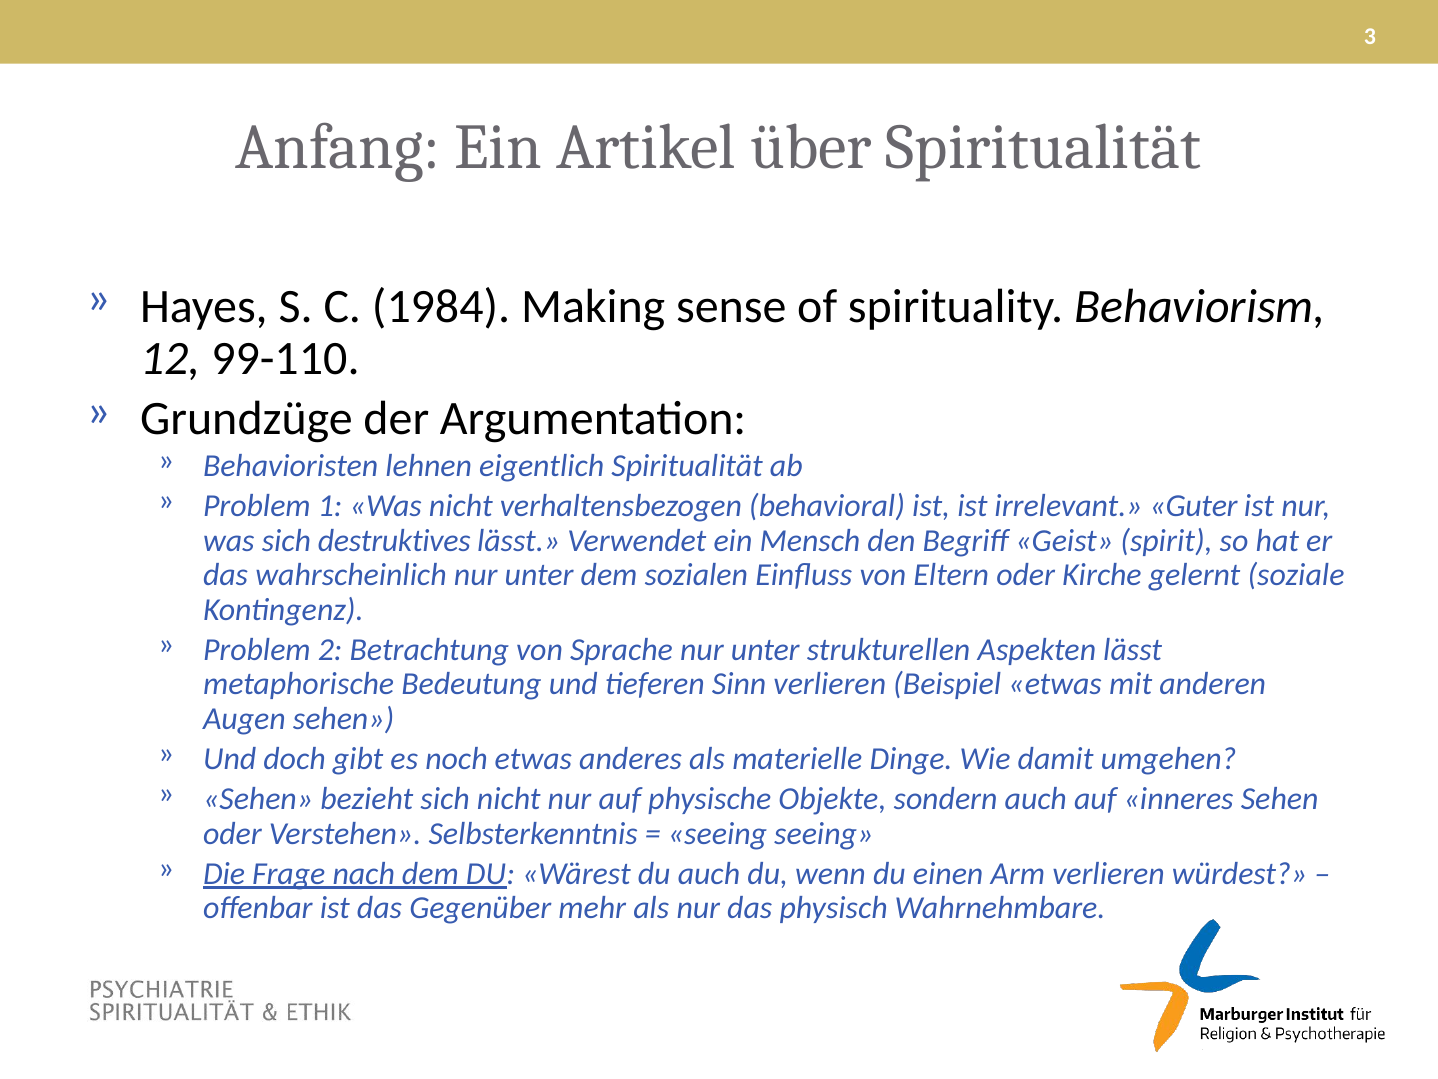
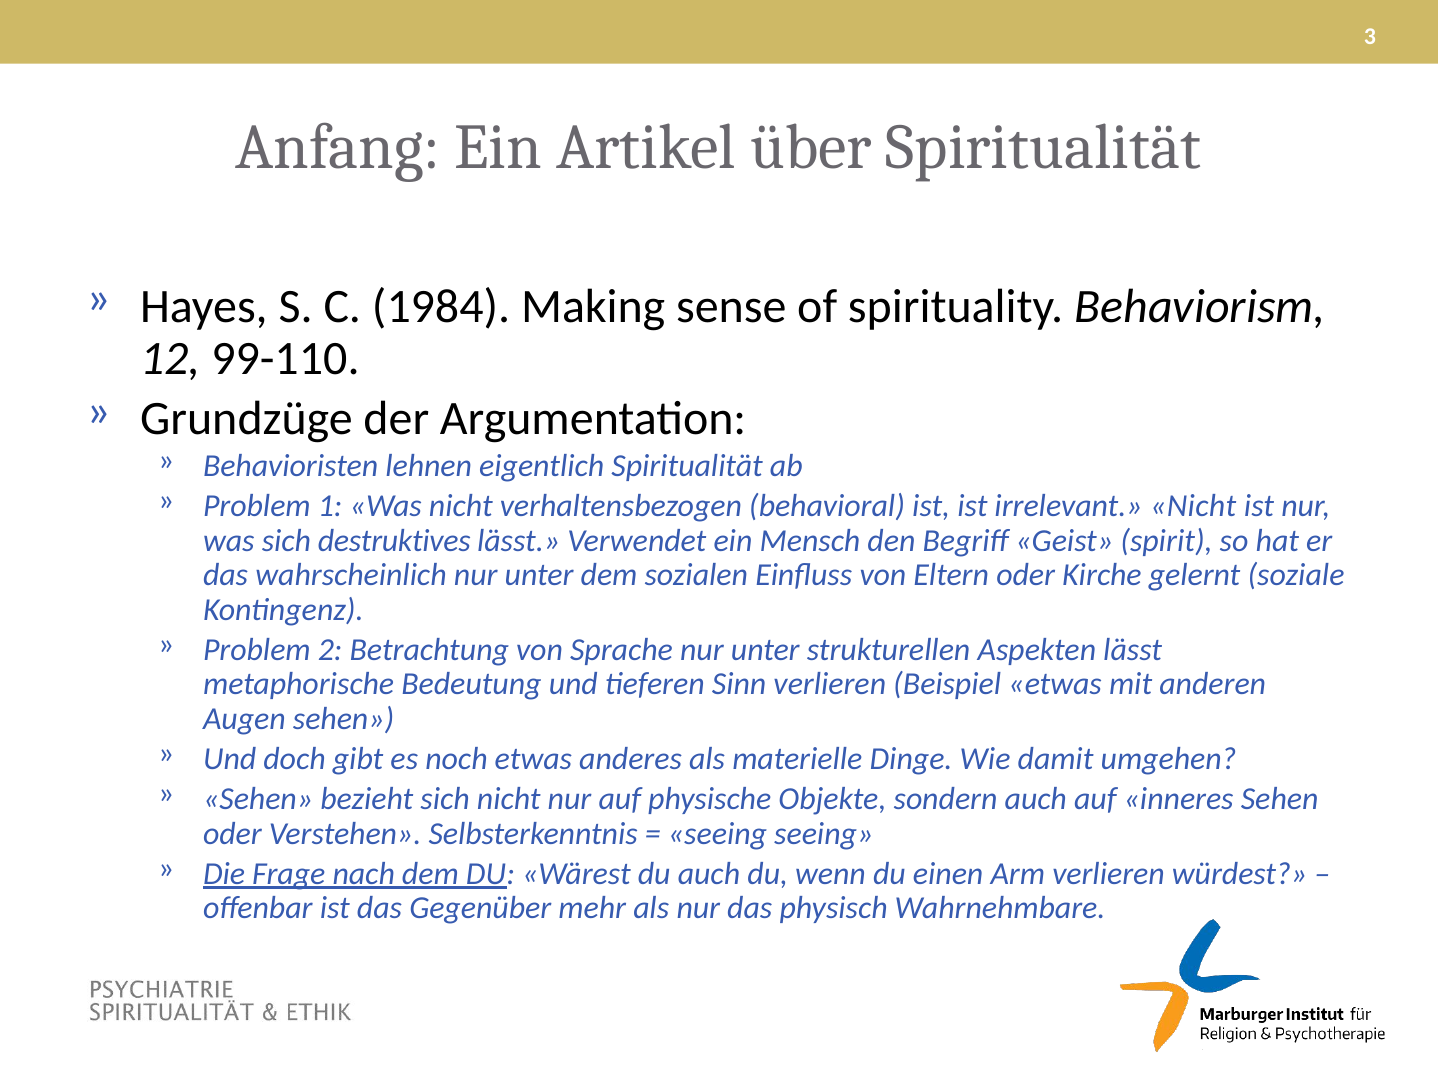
irrelevant Guter: Guter -> Nicht
